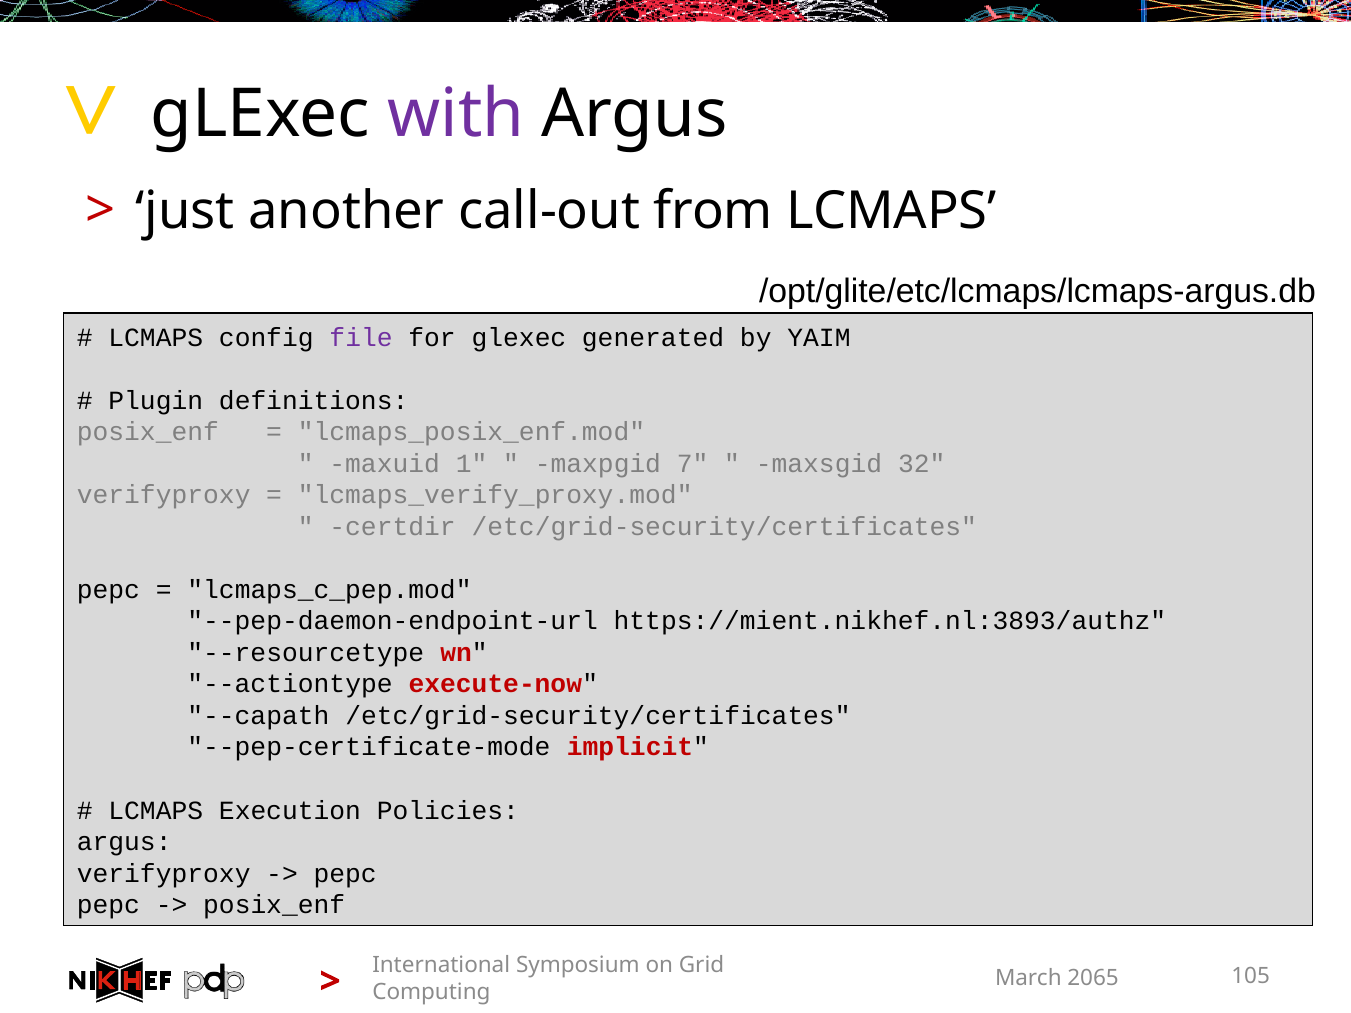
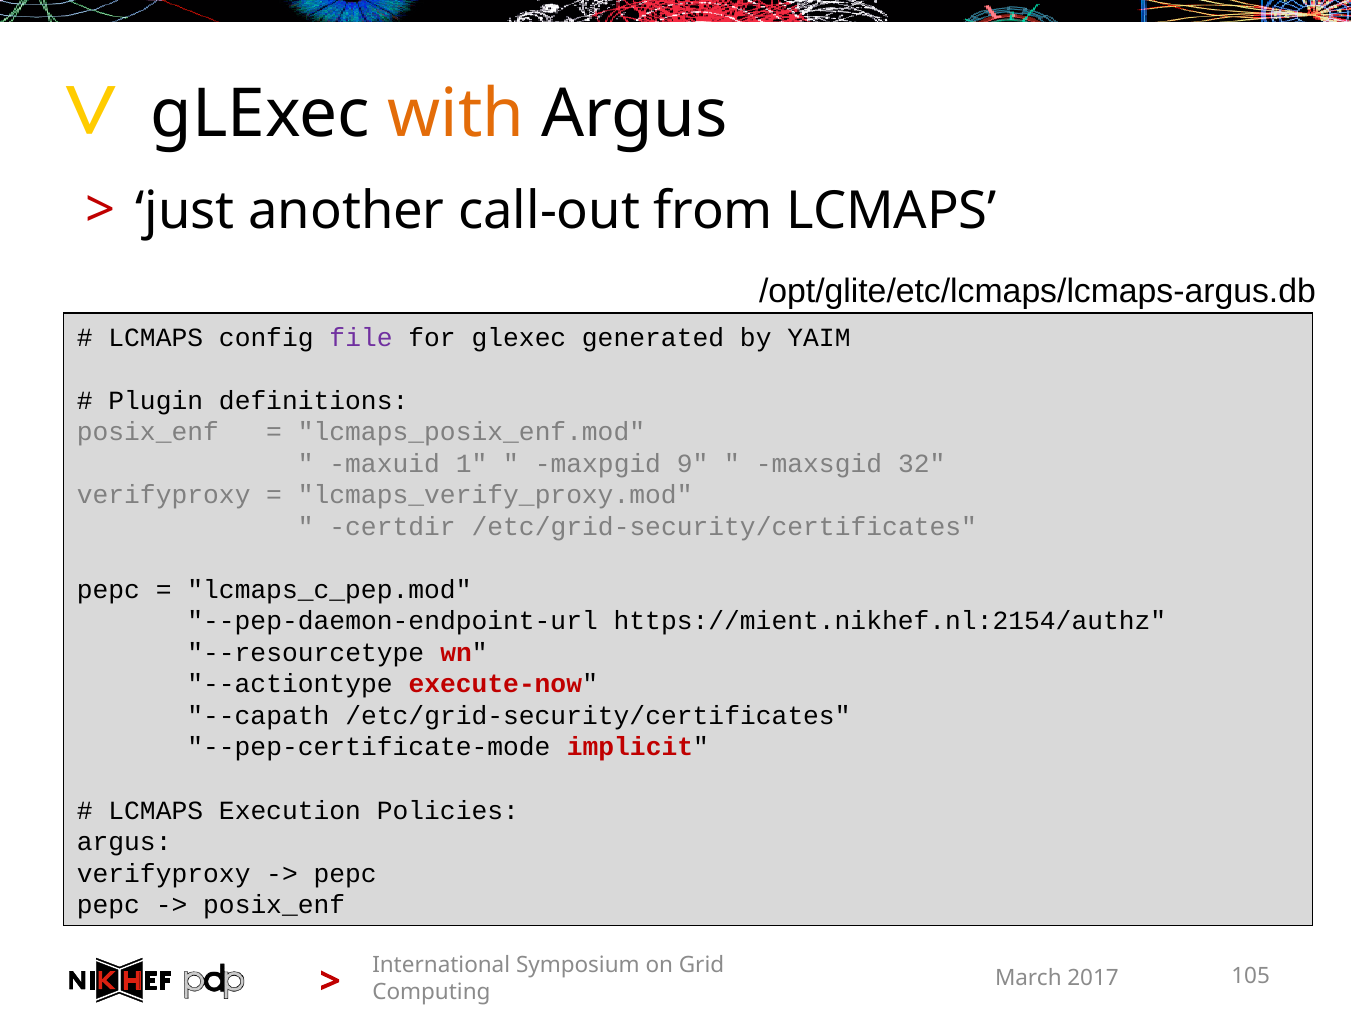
with colour: purple -> orange
7: 7 -> 9
https://mient.nikhef.nl:3893/authz: https://mient.nikhef.nl:3893/authz -> https://mient.nikhef.nl:2154/authz
2065: 2065 -> 2017
